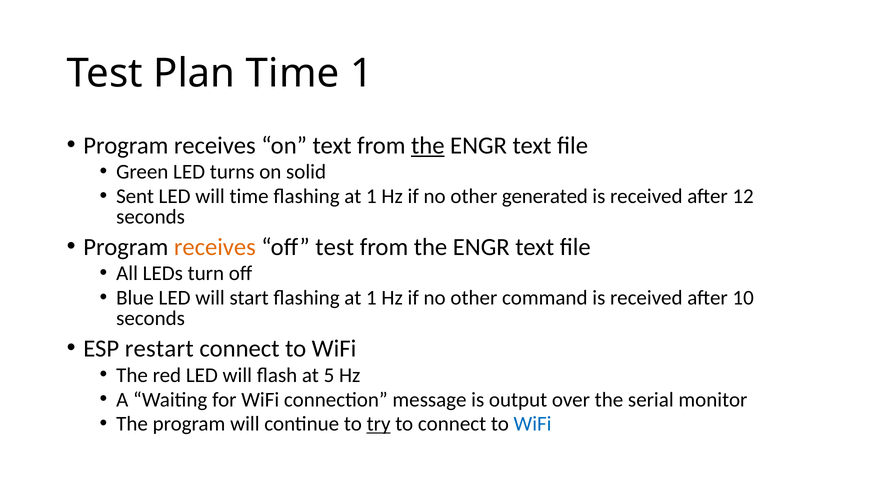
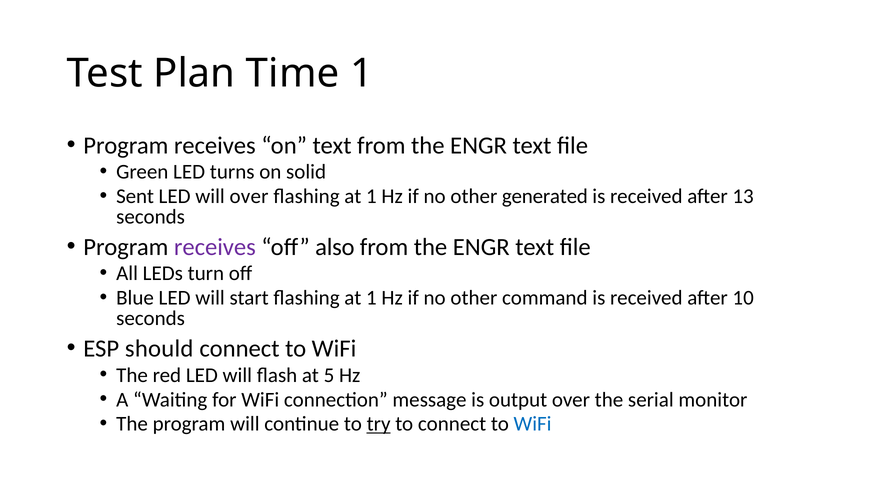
the at (428, 146) underline: present -> none
will time: time -> over
12: 12 -> 13
receives at (215, 247) colour: orange -> purple
off test: test -> also
restart: restart -> should
